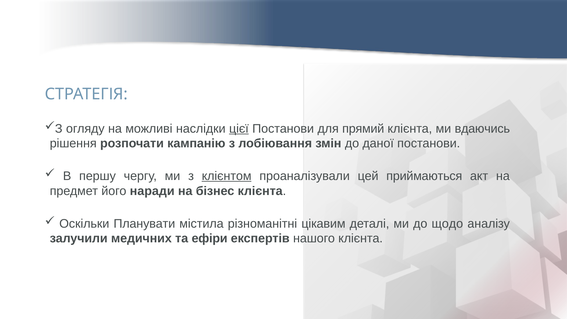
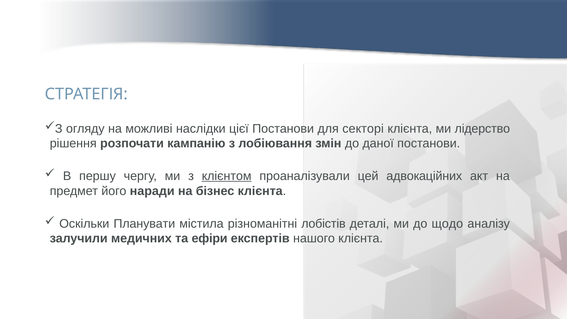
цієї underline: present -> none
прямий: прямий -> секторі
вдаючись: вдаючись -> лідерство
приймаються: приймаються -> адвокаційних
цікавим: цікавим -> лобістів
